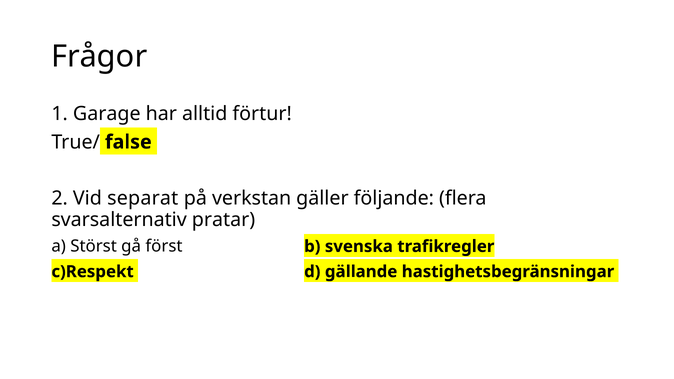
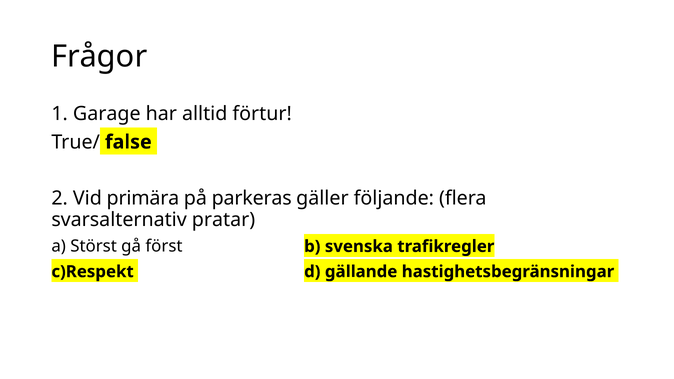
separat: separat -> primära
verkstan: verkstan -> parkeras
